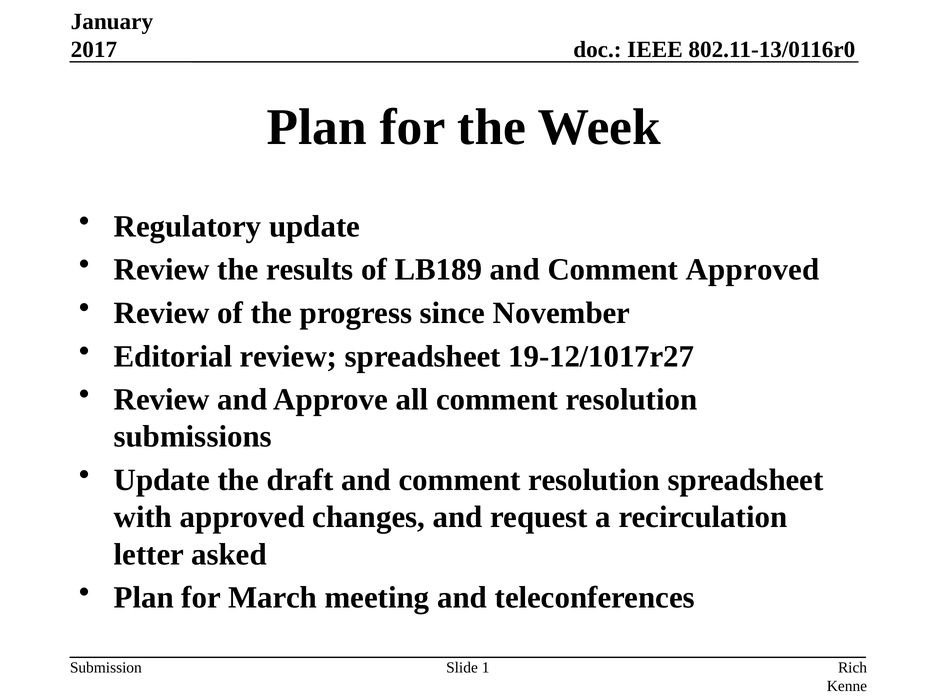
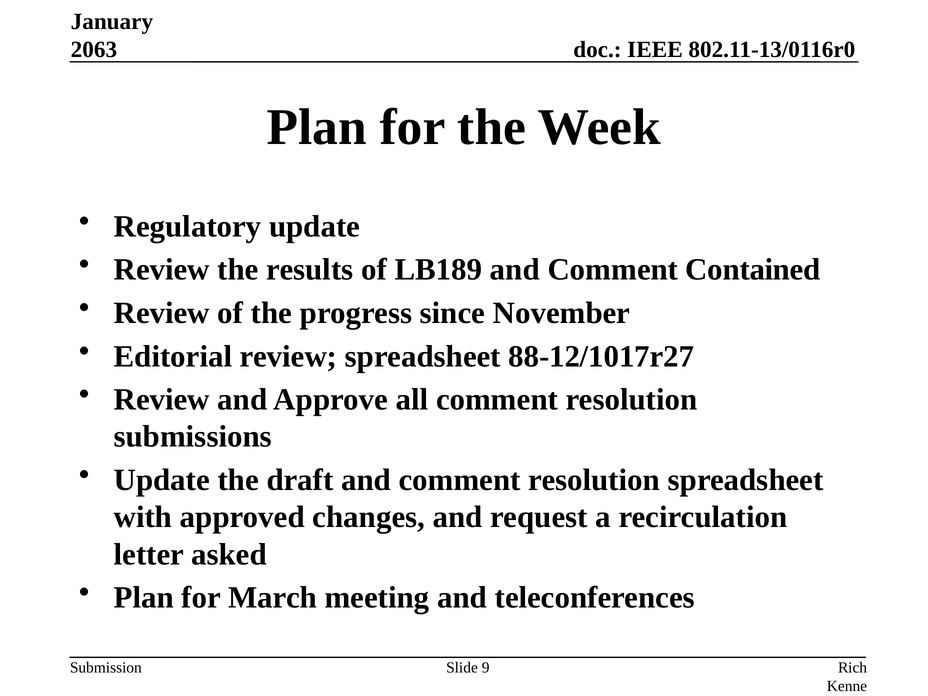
2017: 2017 -> 2063
Comment Approved: Approved -> Contained
19-12/1017r27: 19-12/1017r27 -> 88-12/1017r27
1: 1 -> 9
